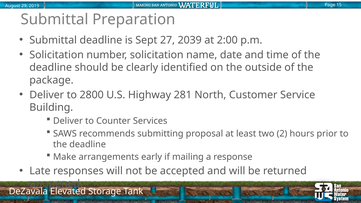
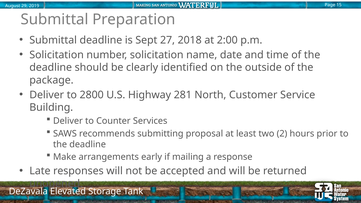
2039: 2039 -> 2018
